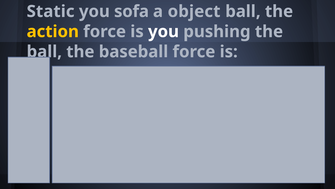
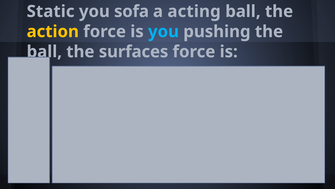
object: object -> acting
you at (164, 32) colour: white -> light blue
baseball: baseball -> surfaces
